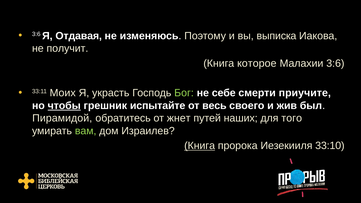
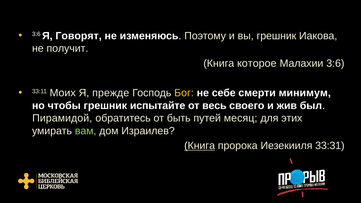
Отдавая: Отдавая -> Говорят
вы выписка: выписка -> грешник
украсть: украсть -> прежде
Бог colour: light green -> yellow
приучите: приучите -> минимум
чтобы underline: present -> none
жнет: жнет -> быть
наших: наших -> месяц
того: того -> этих
33:10: 33:10 -> 33:31
